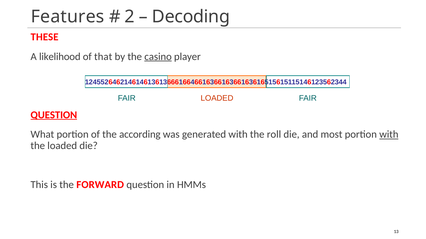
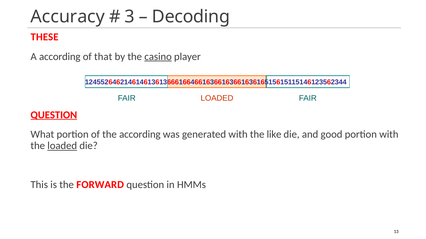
Features: Features -> Accuracy
2: 2 -> 3
A likelihood: likelihood -> according
roll: roll -> like
most: most -> good
with at (389, 135) underline: present -> none
loaded at (62, 146) underline: none -> present
